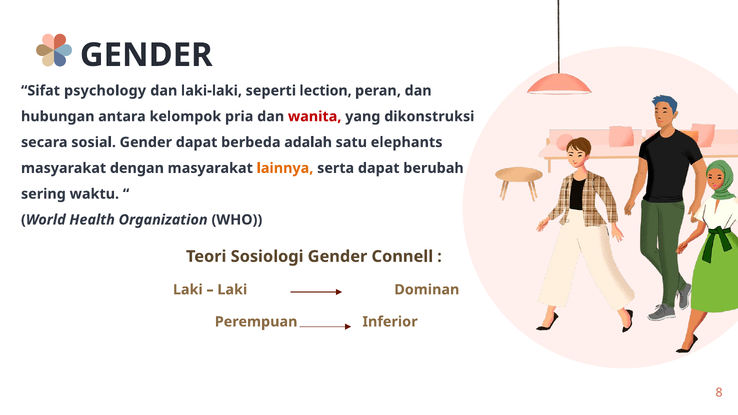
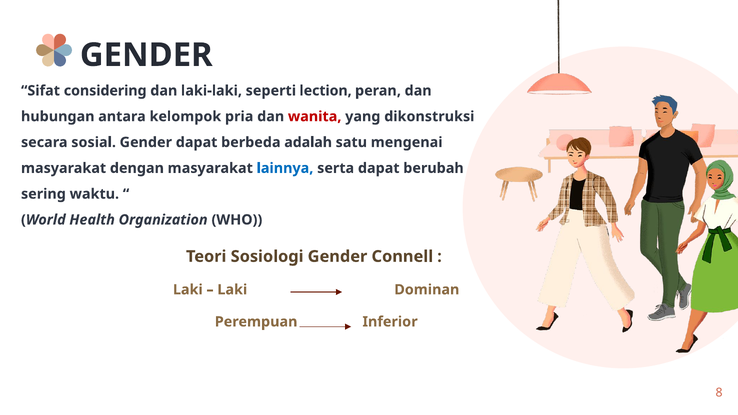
psychology: psychology -> considering
elephants: elephants -> mengenai
lainnya colour: orange -> blue
